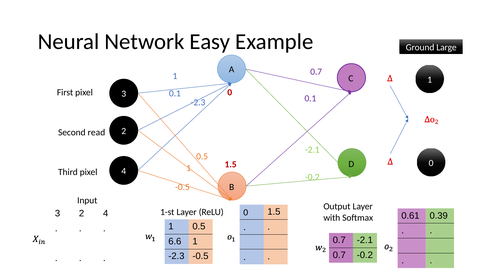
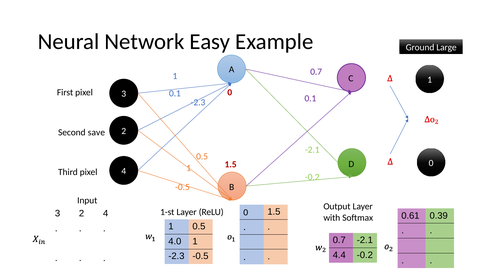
read: read -> save
6.6: 6.6 -> 4.0
0.7 at (339, 256): 0.7 -> 4.4
